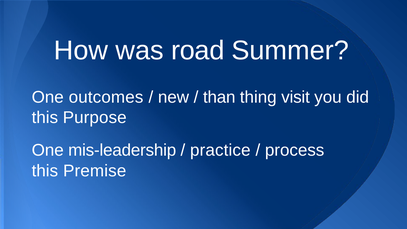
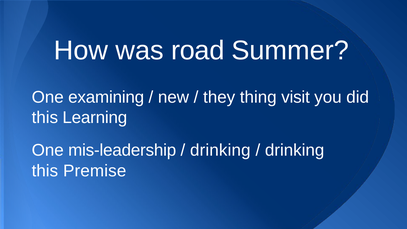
outcomes: outcomes -> examining
than: than -> they
Purpose: Purpose -> Learning
practice at (220, 150): practice -> drinking
process at (295, 150): process -> drinking
